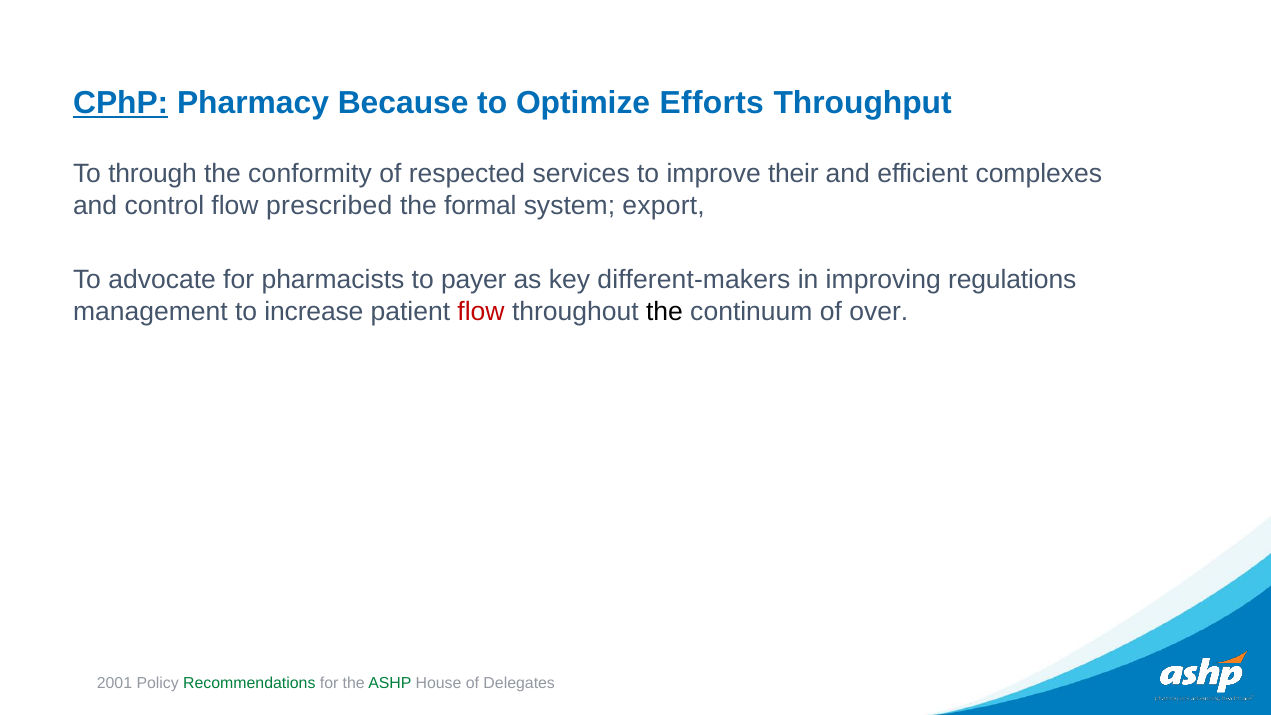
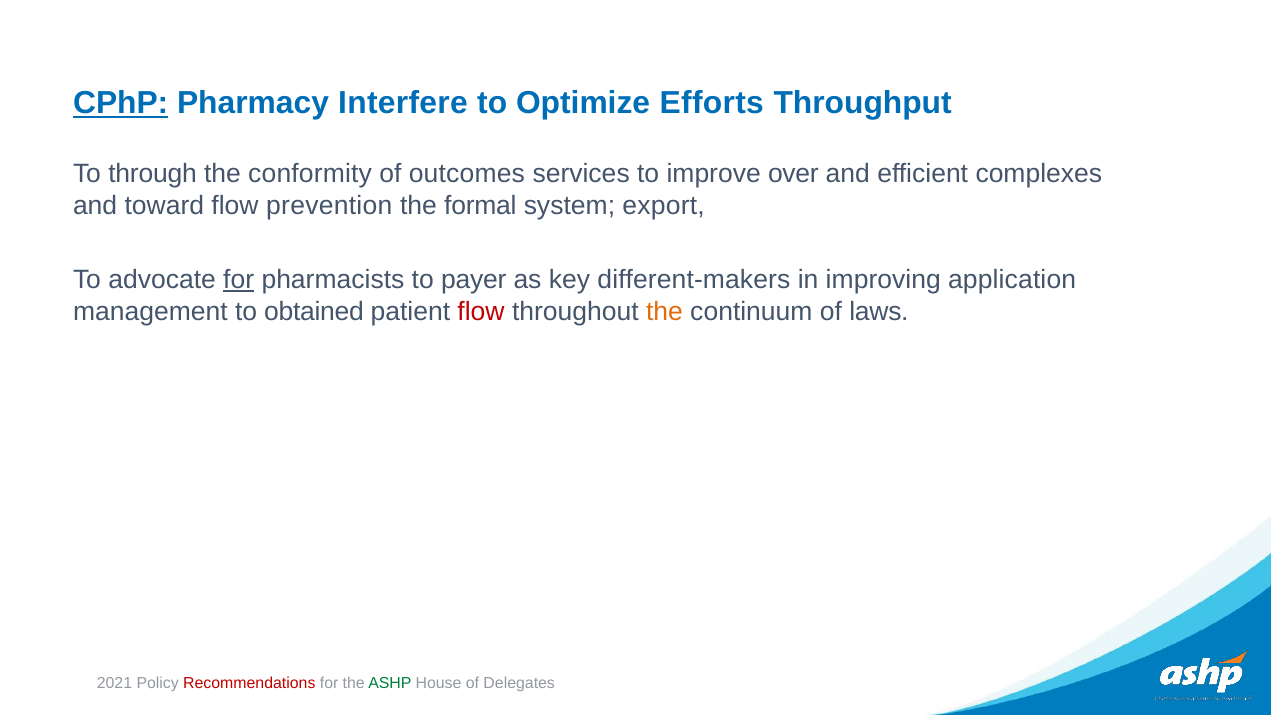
Because: Because -> Interfere
respected: respected -> outcomes
their: their -> over
control: control -> toward
prescribed: prescribed -> prevention
for at (239, 280) underline: none -> present
regulations: regulations -> application
increase: increase -> obtained
the at (664, 311) colour: black -> orange
over: over -> laws
2001: 2001 -> 2021
Recommendations colour: green -> red
